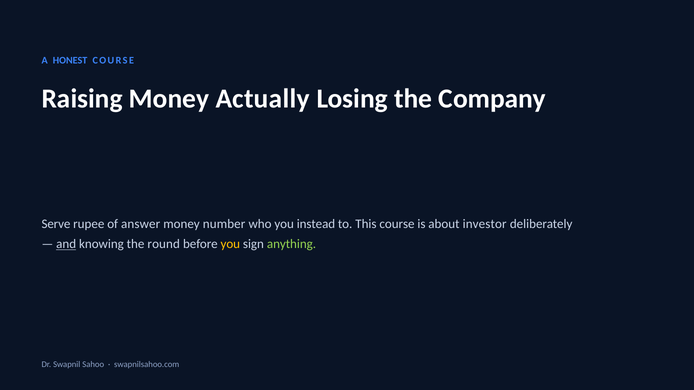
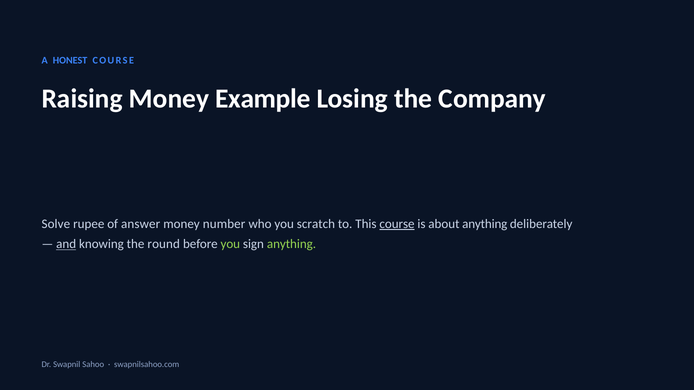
Actually: Actually -> Example
Serve: Serve -> Solve
instead: instead -> scratch
course at (397, 224) underline: none -> present
about investor: investor -> anything
you at (230, 244) colour: yellow -> light green
